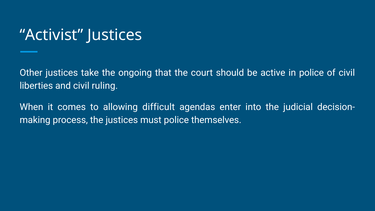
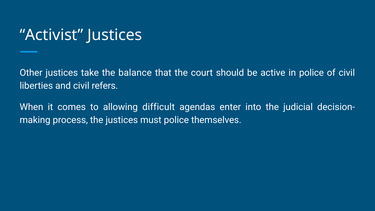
ongoing: ongoing -> balance
ruling: ruling -> refers
